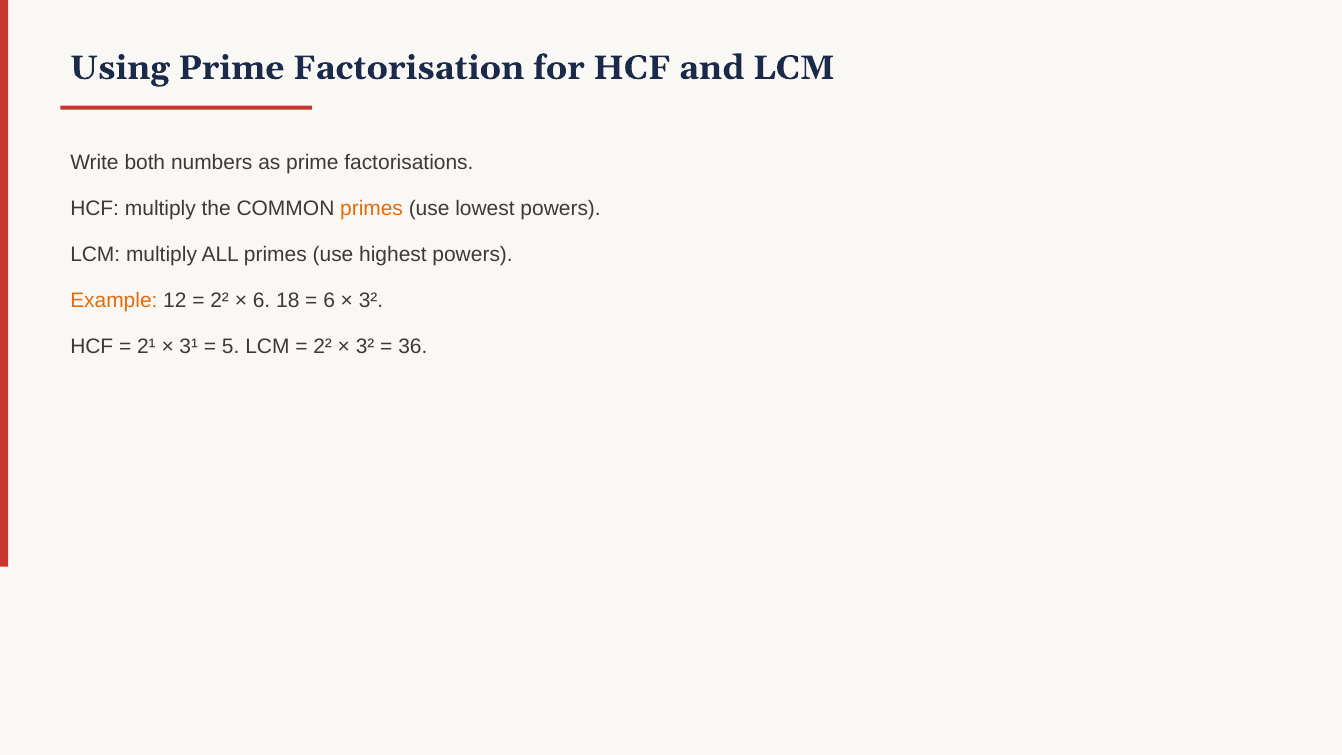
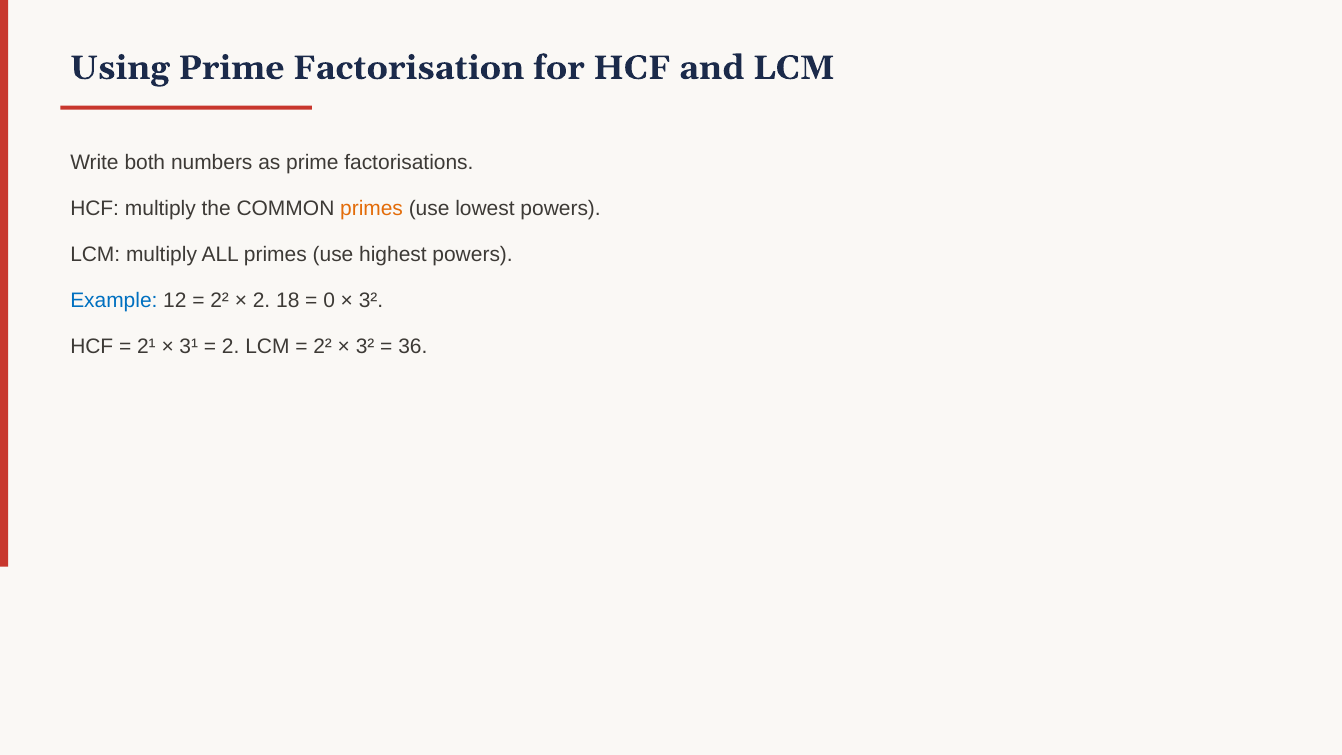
Example colour: orange -> blue
6 at (262, 301): 6 -> 2
6 at (329, 301): 6 -> 0
5 at (231, 347): 5 -> 2
